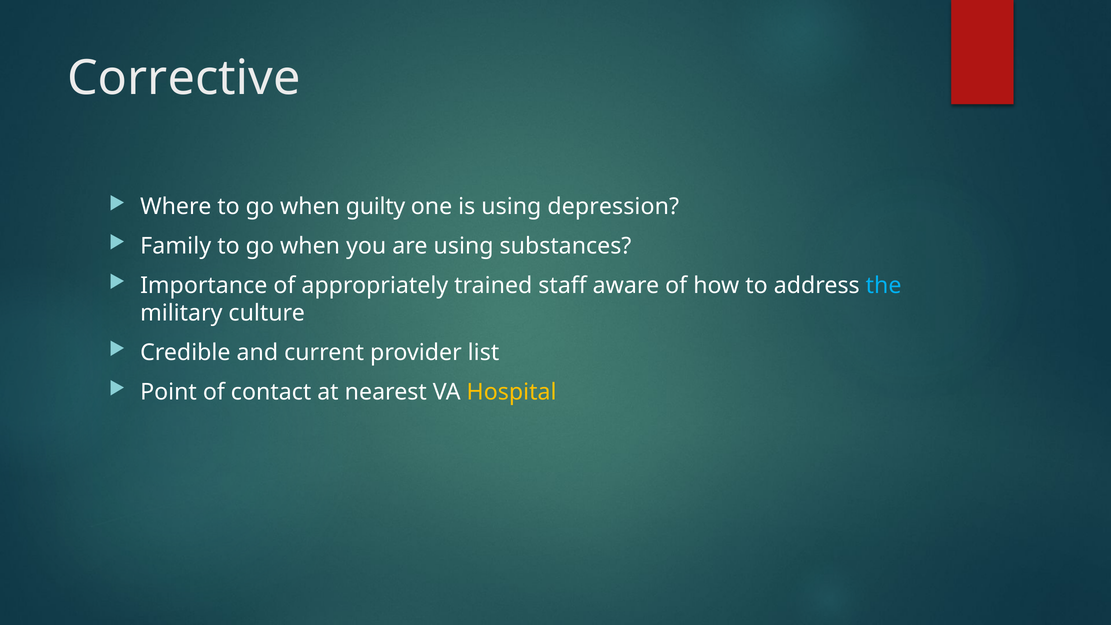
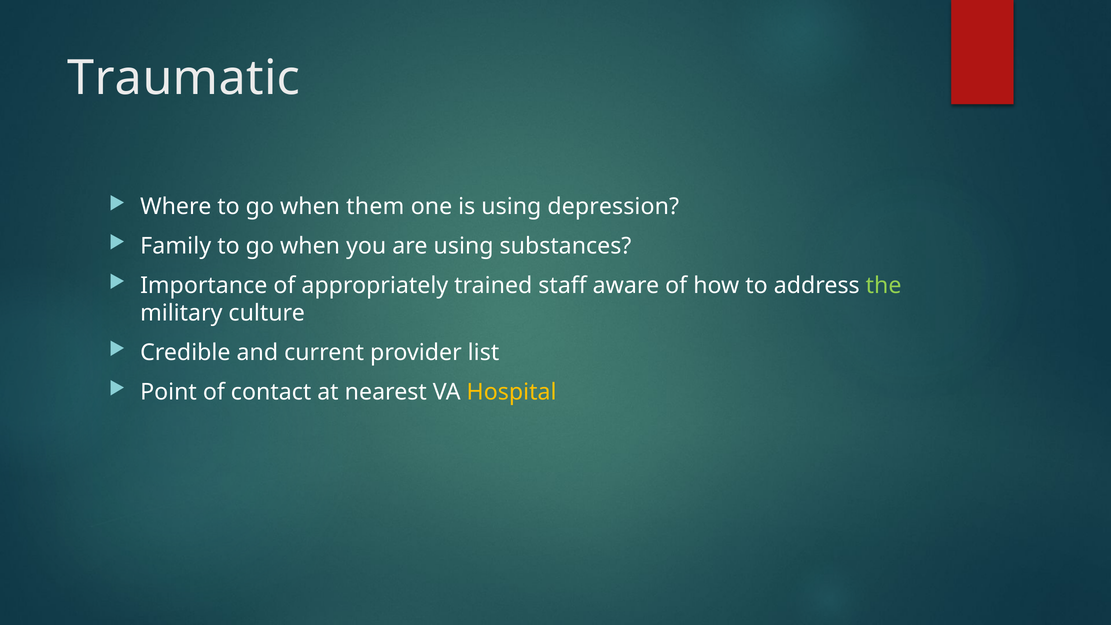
Corrective: Corrective -> Traumatic
guilty: guilty -> them
the colour: light blue -> light green
